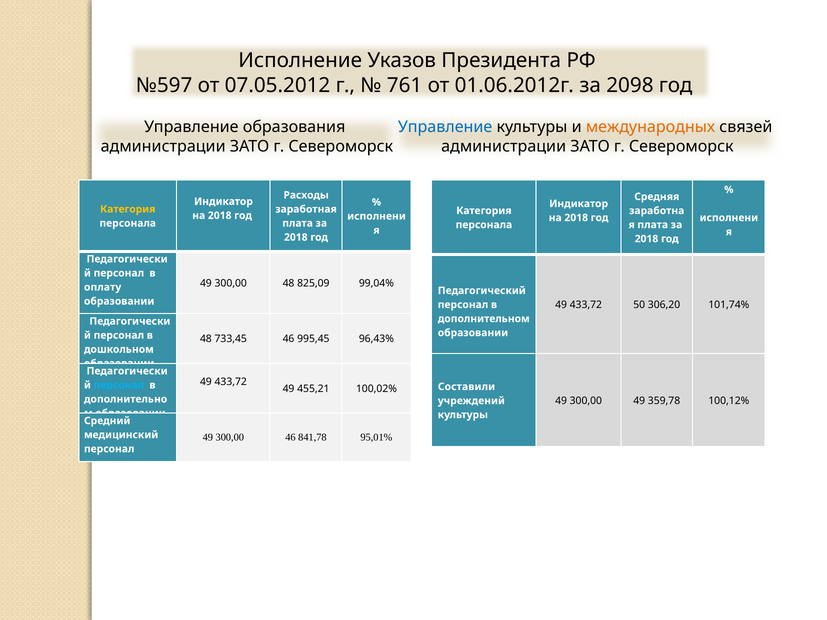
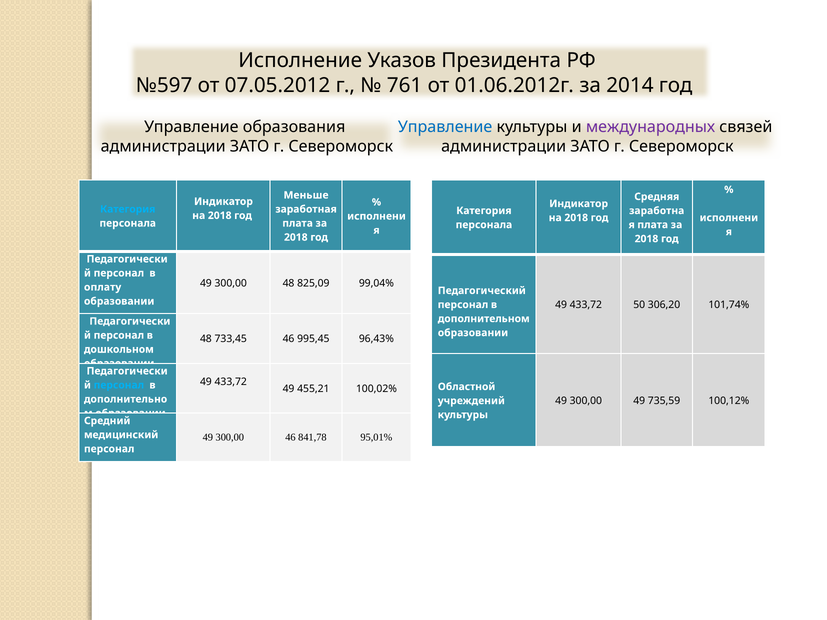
2098: 2098 -> 2014
международных colour: orange -> purple
Расходы: Расходы -> Меньше
Категория at (128, 209) colour: yellow -> light blue
Составили: Составили -> Областной
359,78: 359,78 -> 735,59
